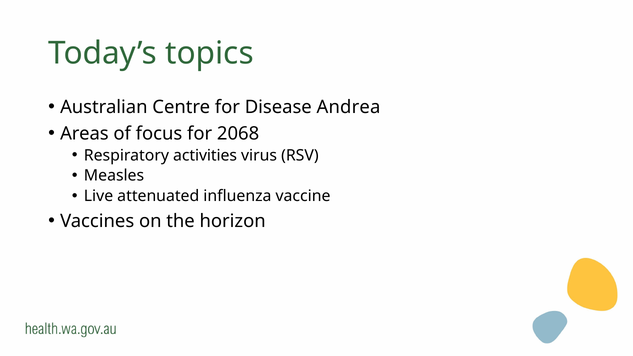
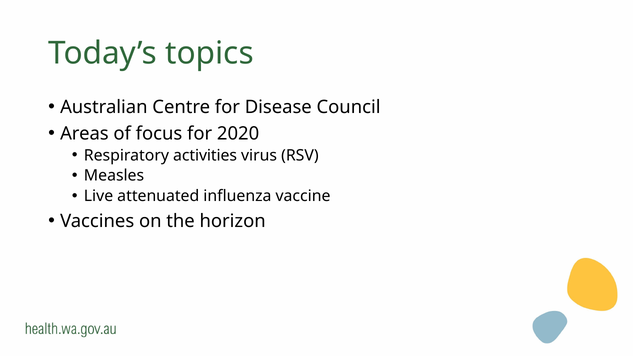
Andrea: Andrea -> Council
2068: 2068 -> 2020
